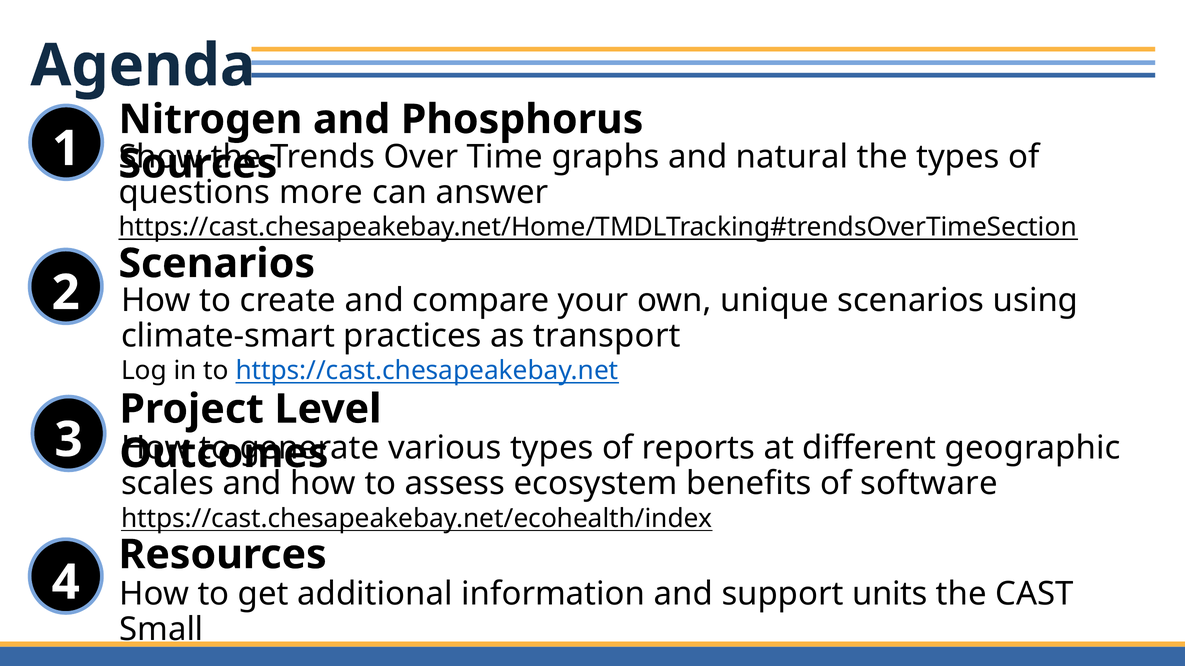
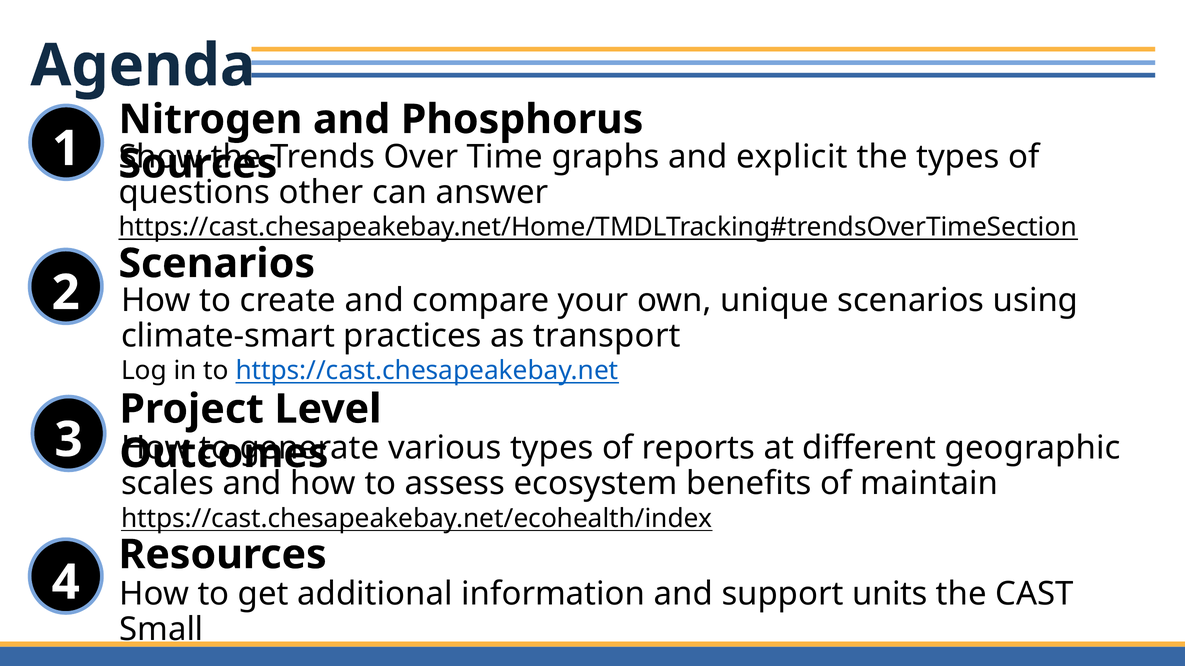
natural: natural -> explicit
more: more -> other
software: software -> maintain
